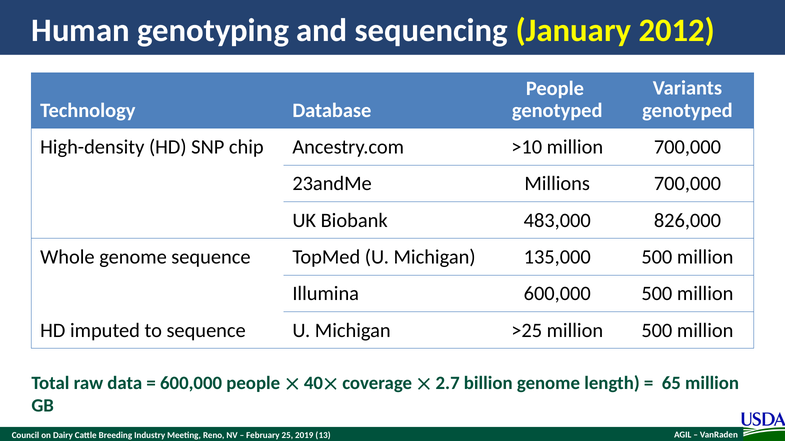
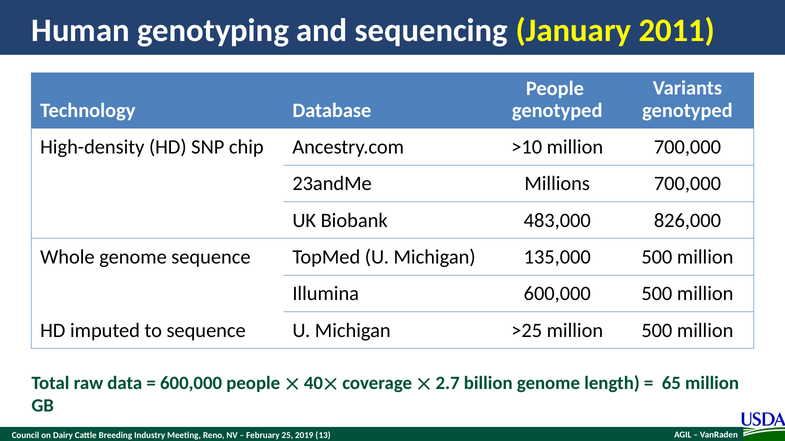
2012: 2012 -> 2011
